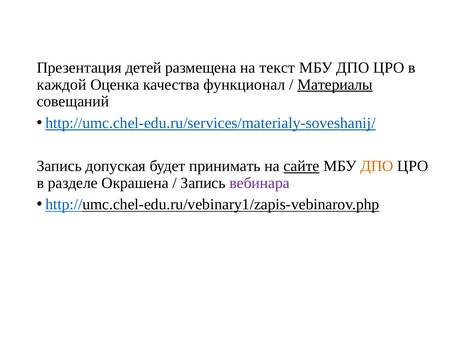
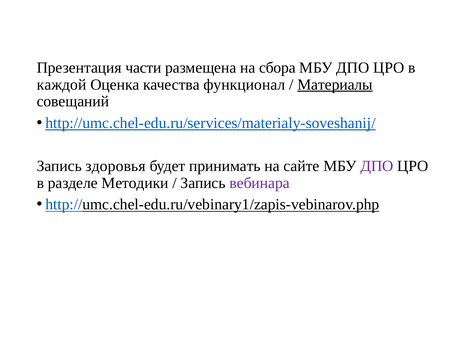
детей: детей -> части
текст: текст -> сбора
допуская: допуская -> здоровья
сайте underline: present -> none
ДПО at (377, 166) colour: orange -> purple
Окрашена: Окрашена -> Методики
